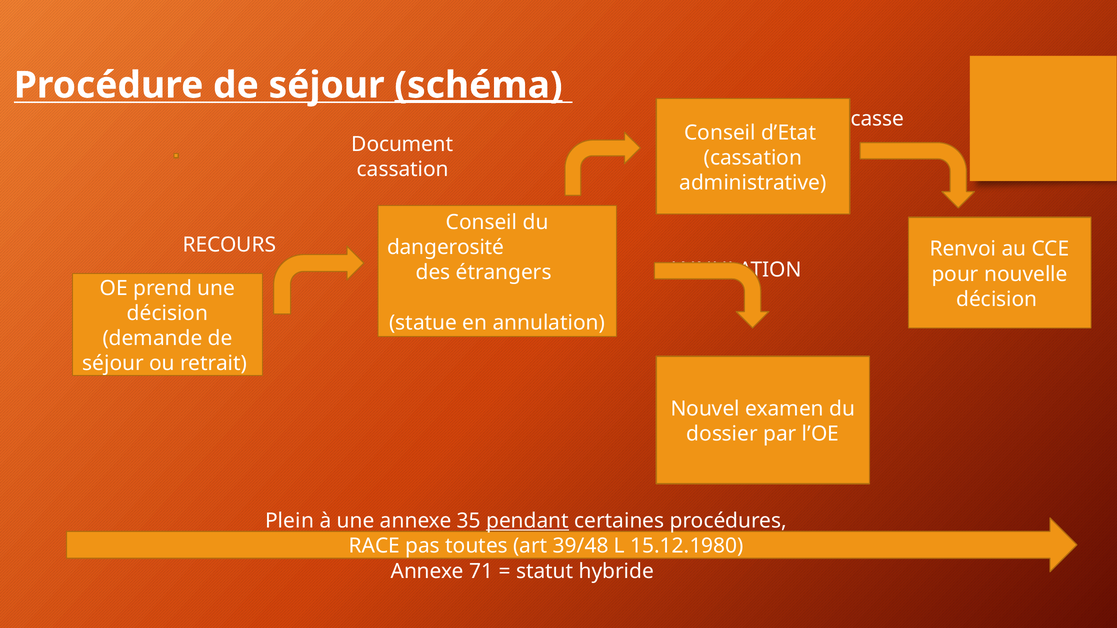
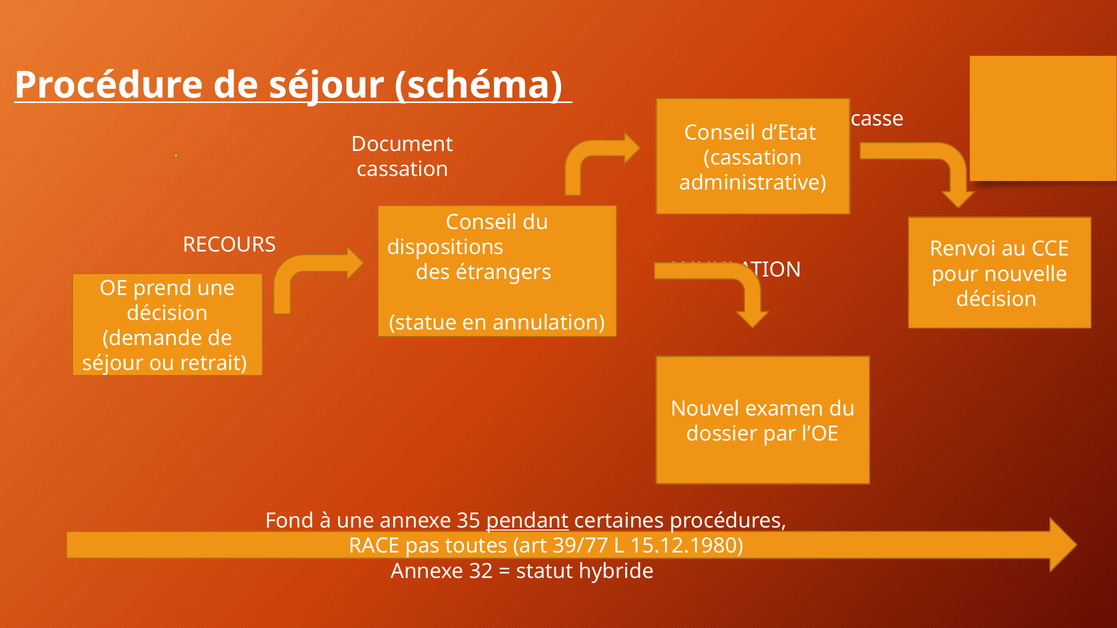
schéma underline: present -> none
dangerosité: dangerosité -> dispositions
Plein: Plein -> Fond
39/48: 39/48 -> 39/77
71: 71 -> 32
